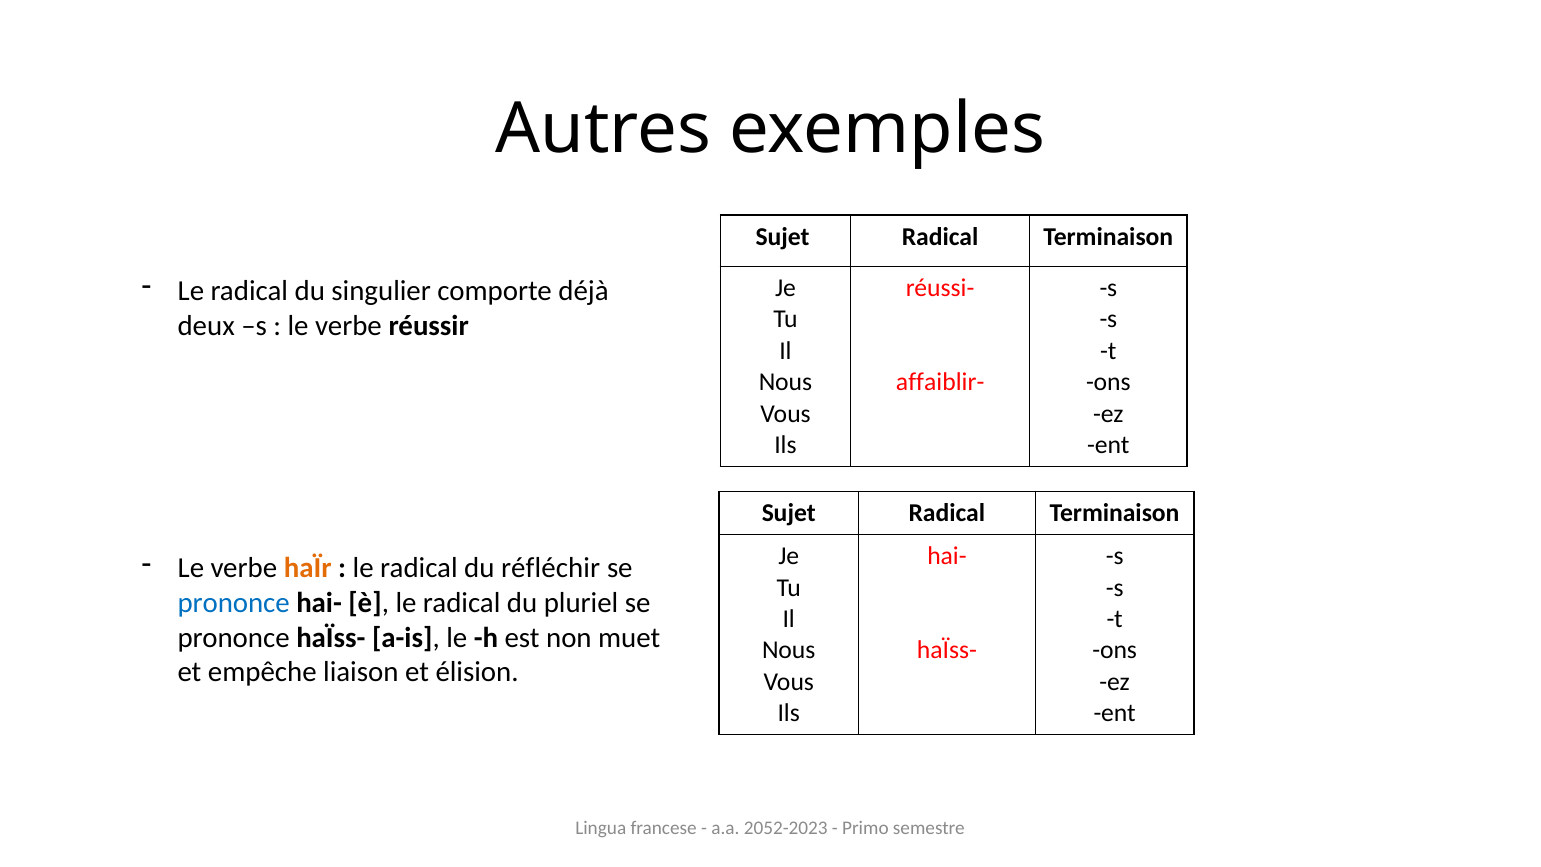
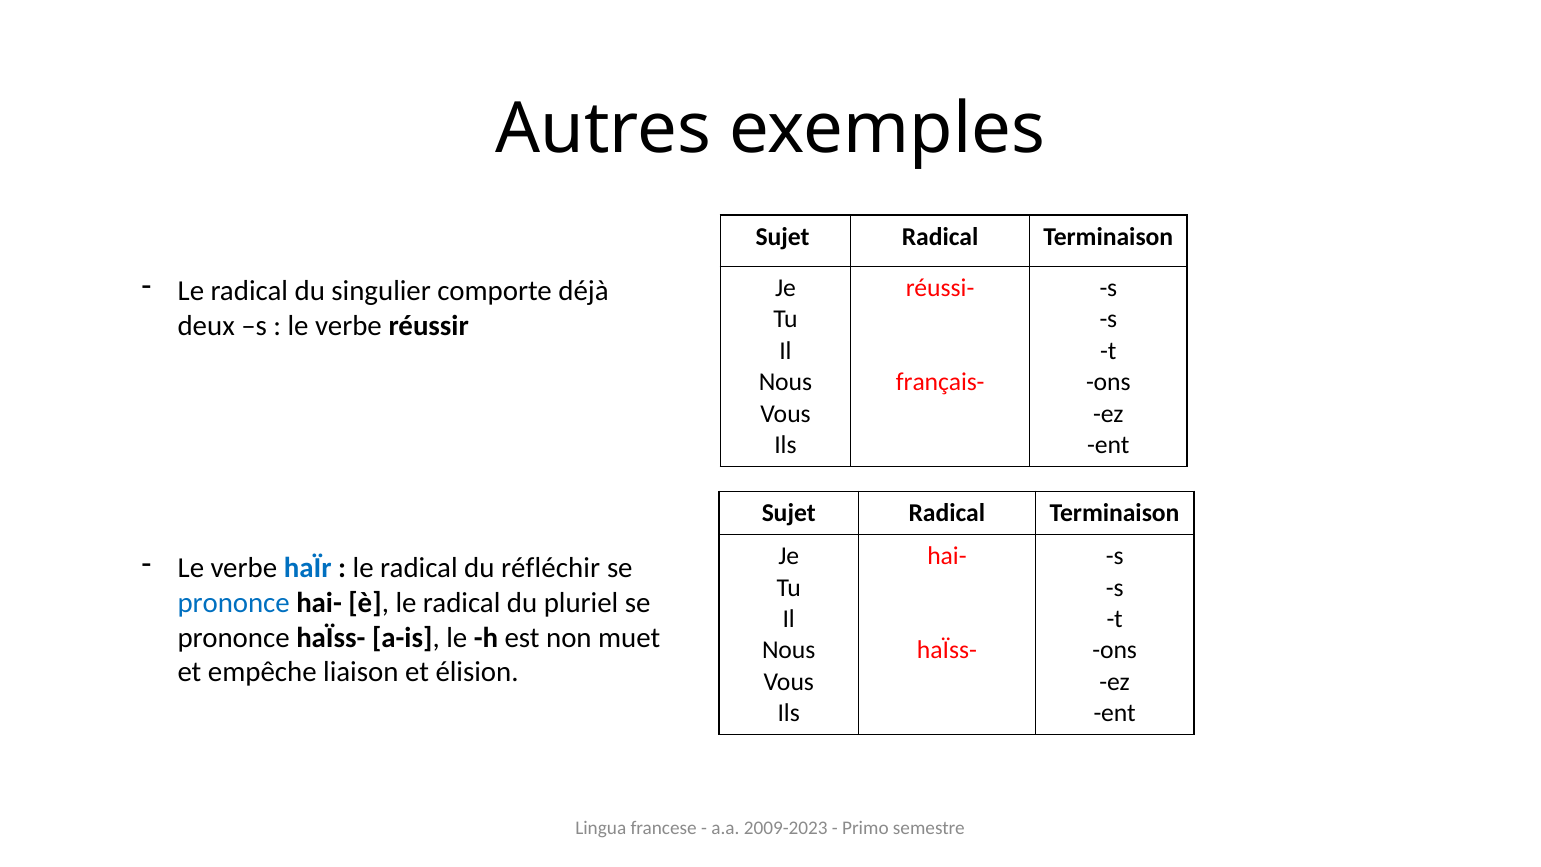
affaiblir-: affaiblir- -> français-
haÏr colour: orange -> blue
2052-2023: 2052-2023 -> 2009-2023
